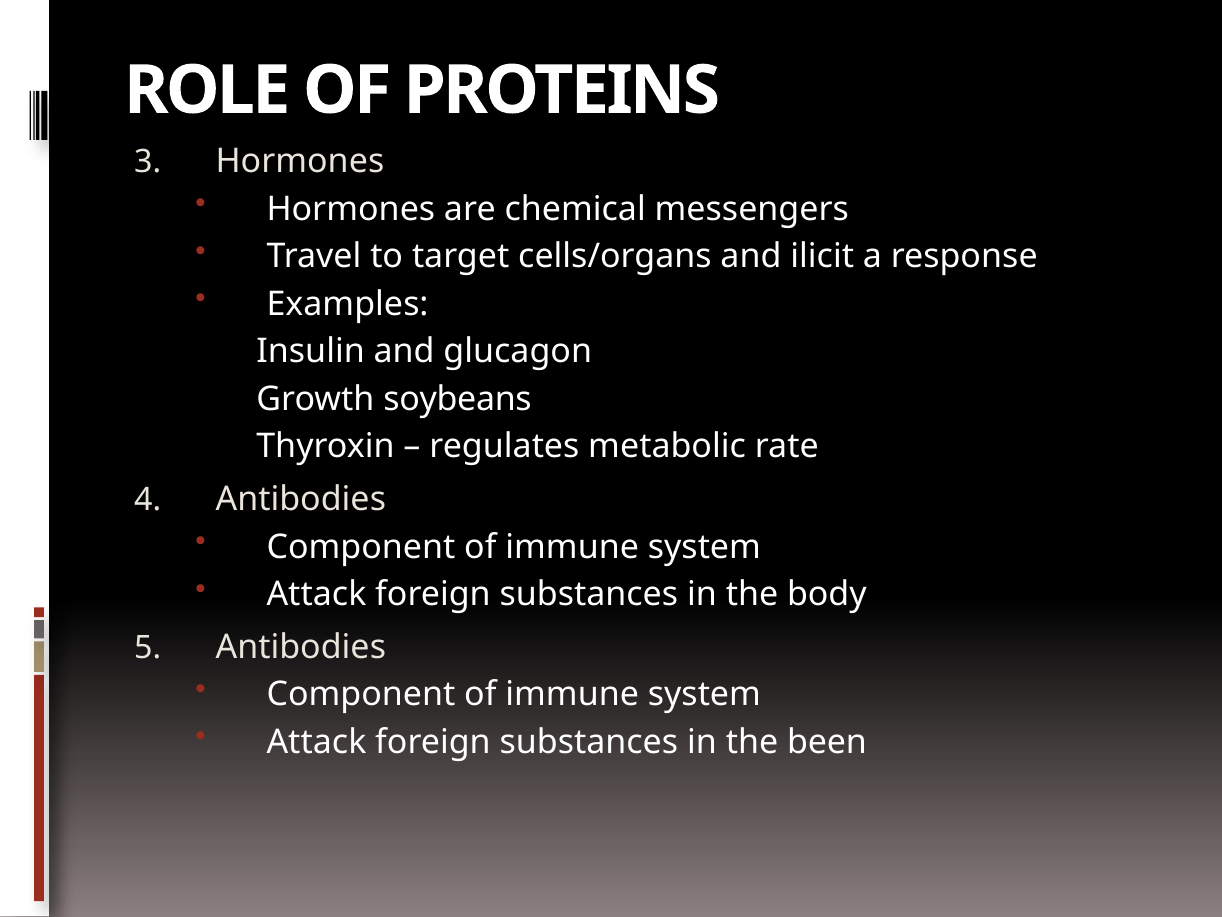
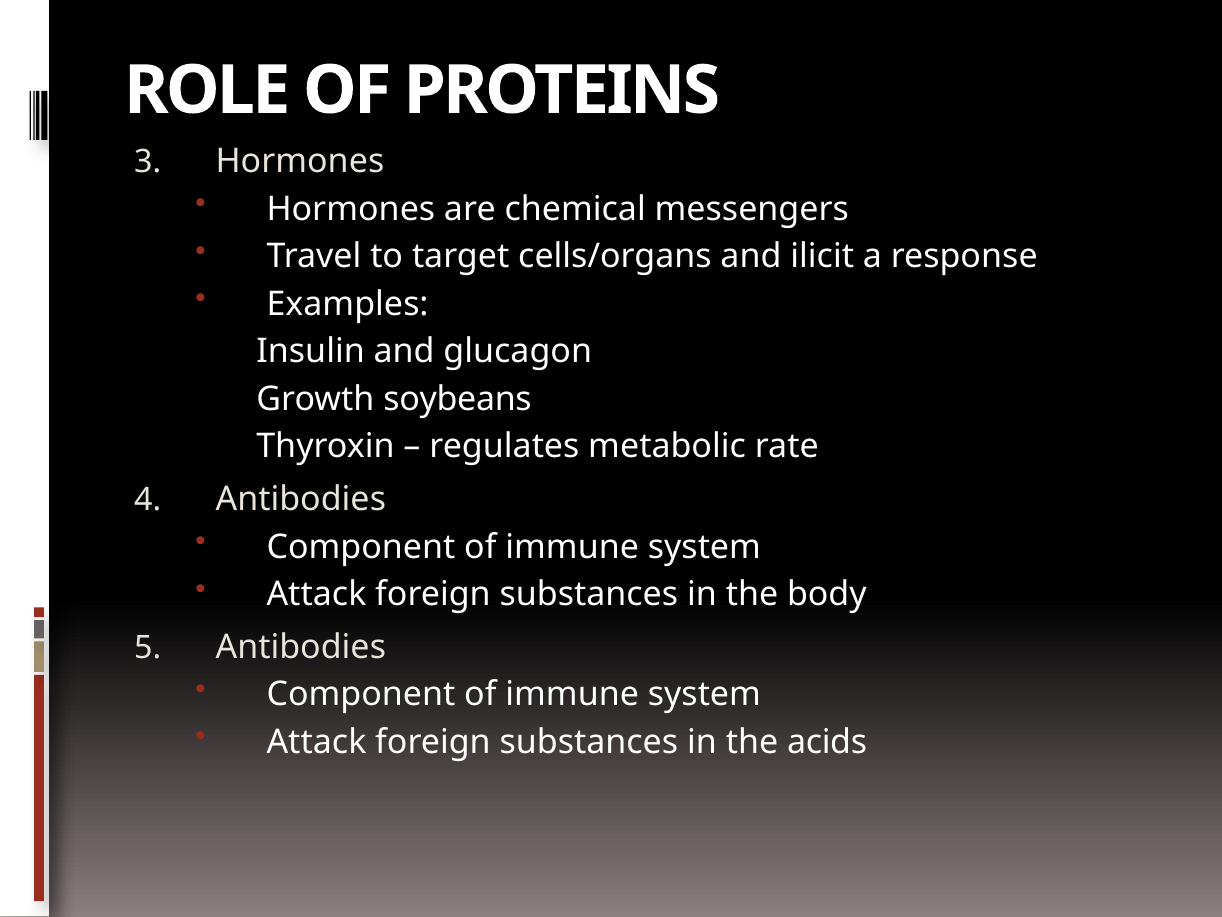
been: been -> acids
